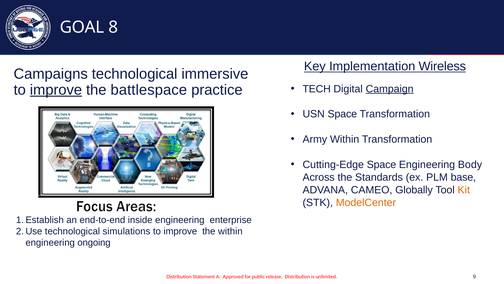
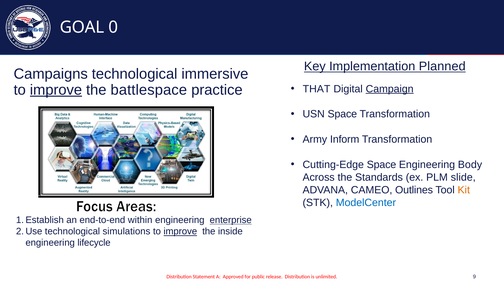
8: 8 -> 0
Wireless: Wireless -> Planned
TECH: TECH -> THAT
Army Within: Within -> Inform
base: base -> slide
Globally: Globally -> Outlines
ModelCenter colour: orange -> blue
inside: inside -> within
enterprise underline: none -> present
improve at (180, 231) underline: none -> present
the within: within -> inside
ongoing: ongoing -> lifecycle
